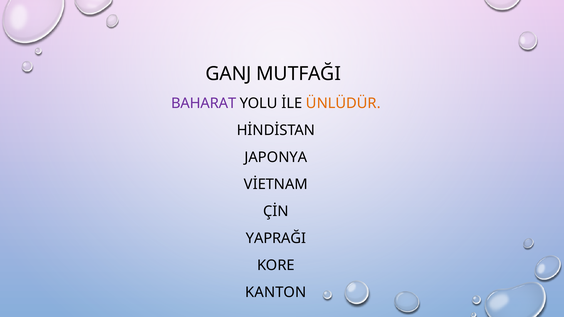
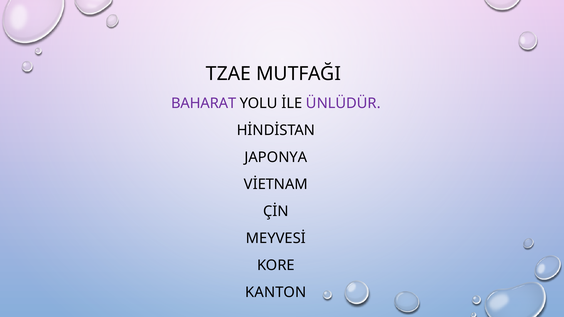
GANJ: GANJ -> TZAE
ÜNLÜDÜR colour: orange -> purple
YAPRAĞI: YAPRAĞI -> MEYVESİ
